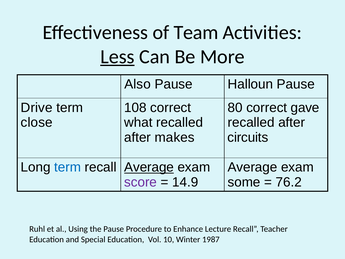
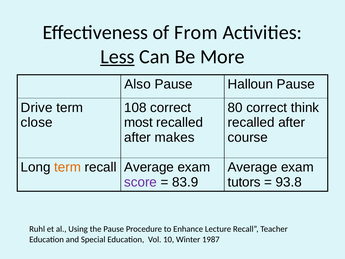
Team: Team -> From
gave: gave -> think
what: what -> most
circuits: circuits -> course
term at (68, 167) colour: blue -> orange
Average at (149, 167) underline: present -> none
14.9: 14.9 -> 83.9
some: some -> tutors
76.2: 76.2 -> 93.8
